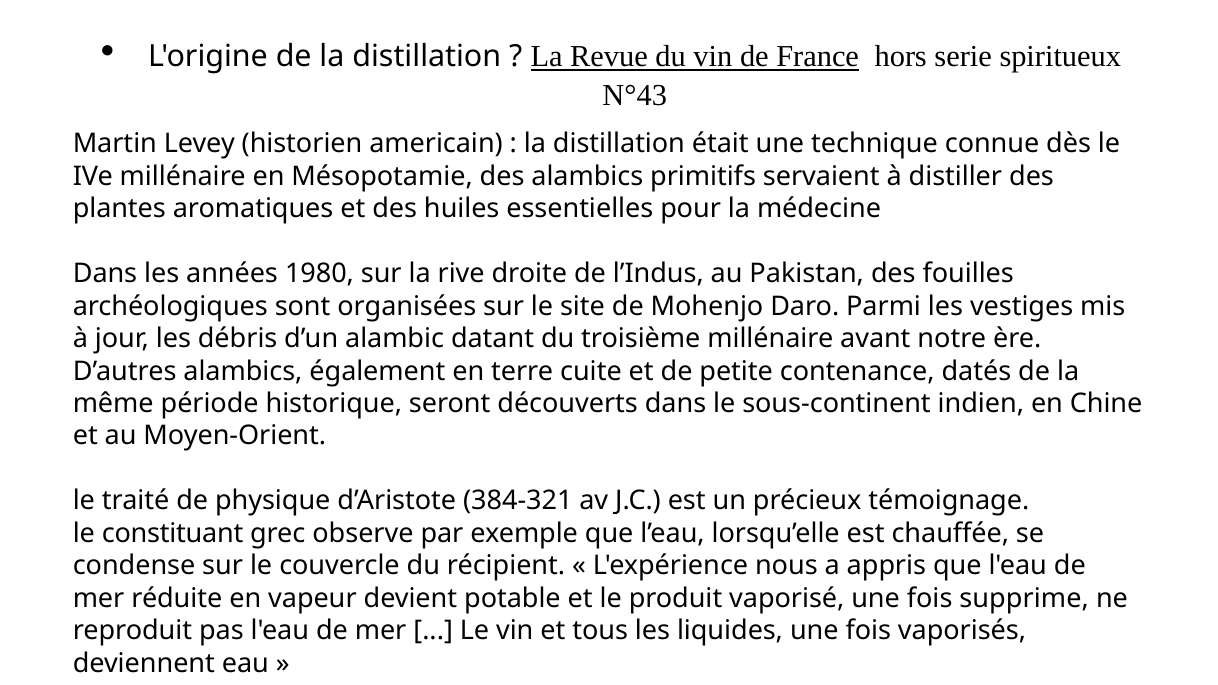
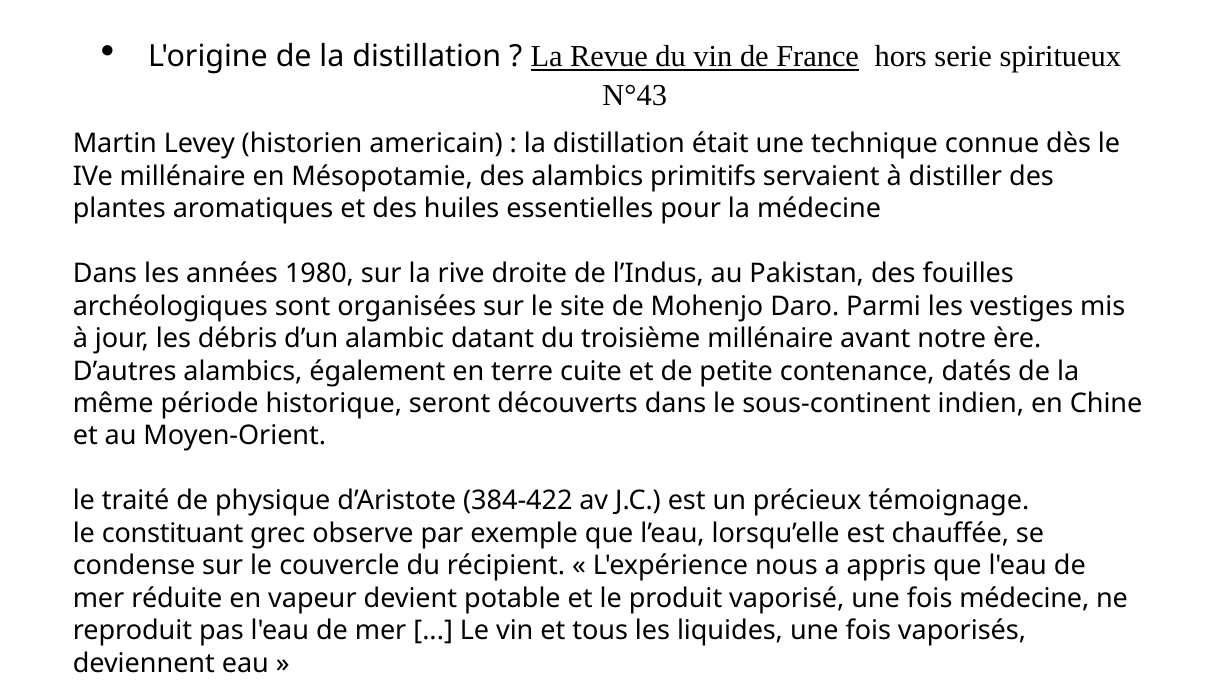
384-321: 384-321 -> 384-422
fois supprime: supprime -> médecine
